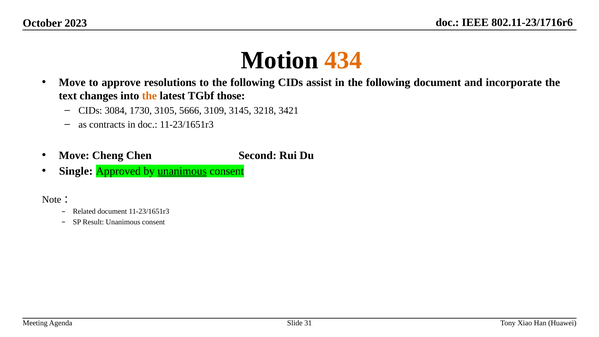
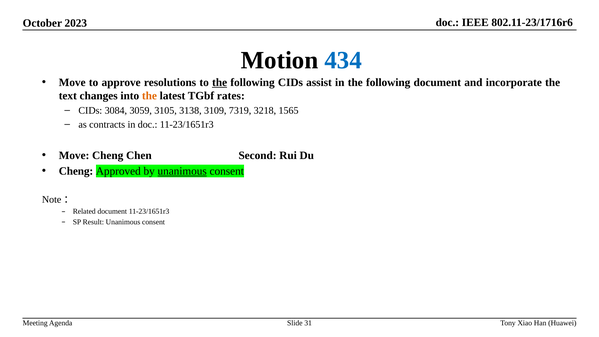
434 colour: orange -> blue
the at (220, 82) underline: none -> present
those: those -> rates
1730: 1730 -> 3059
5666: 5666 -> 3138
3145: 3145 -> 7319
3421: 3421 -> 1565
Single at (76, 171): Single -> Cheng
